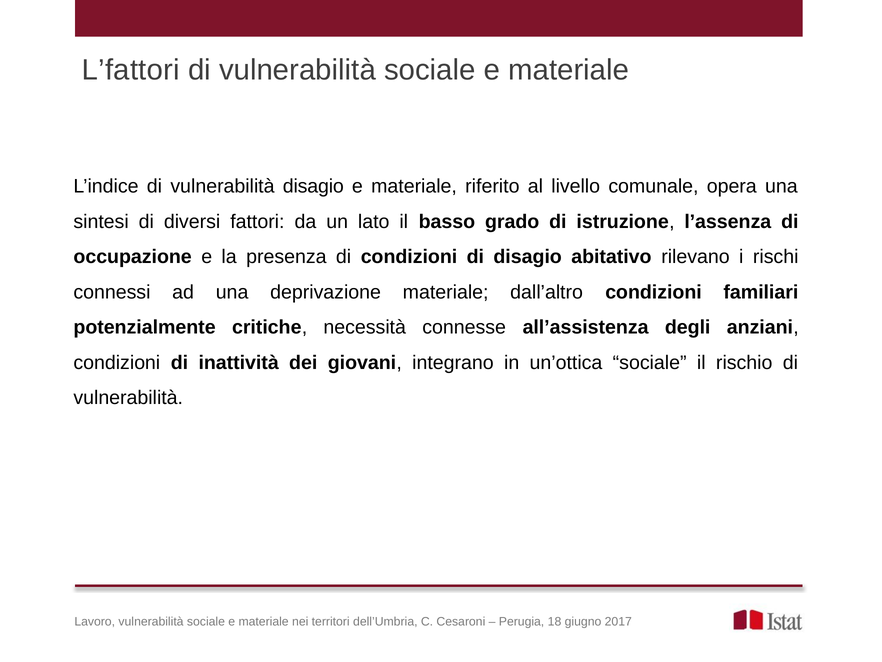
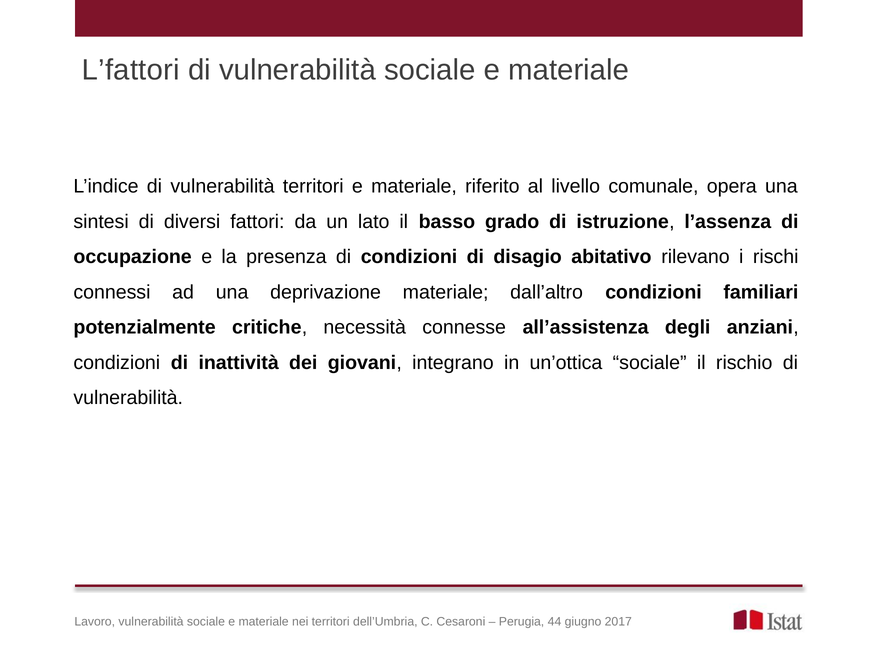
vulnerabilità disagio: disagio -> territori
18: 18 -> 44
